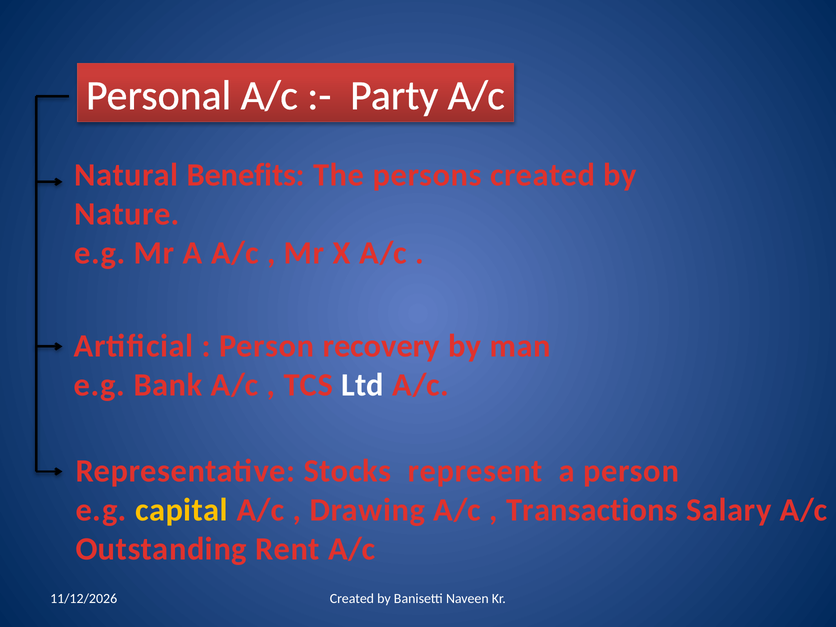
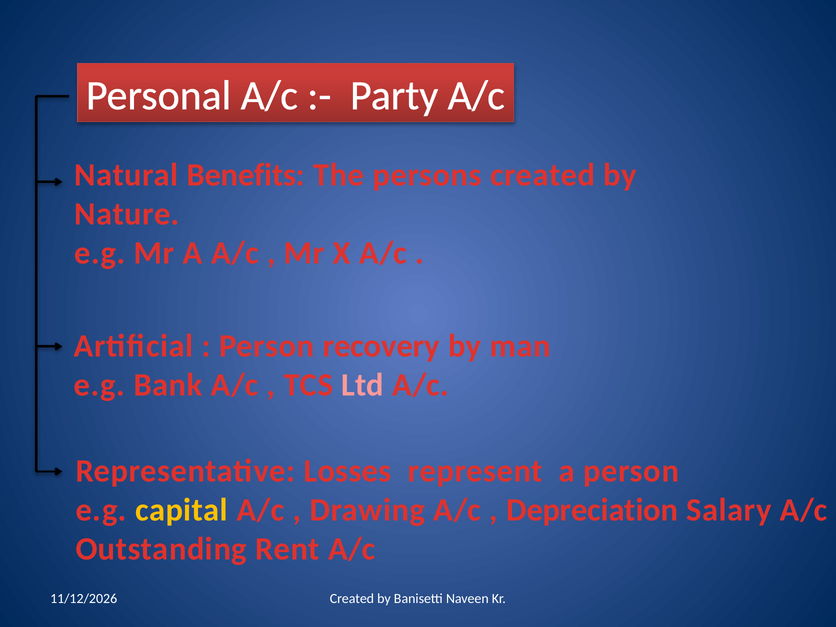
Ltd colour: white -> pink
Stocks: Stocks -> Losses
Transactions: Transactions -> Depreciation
